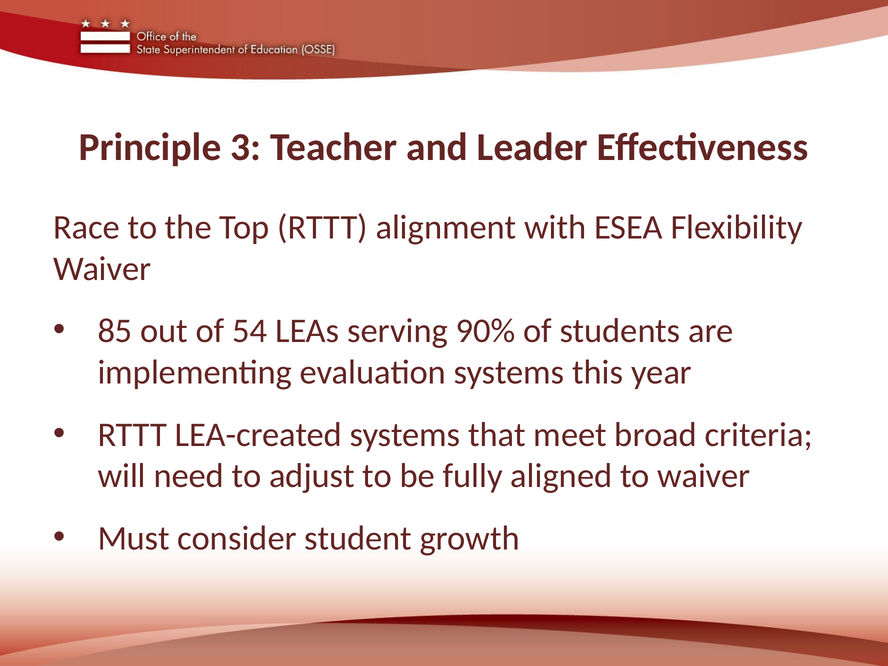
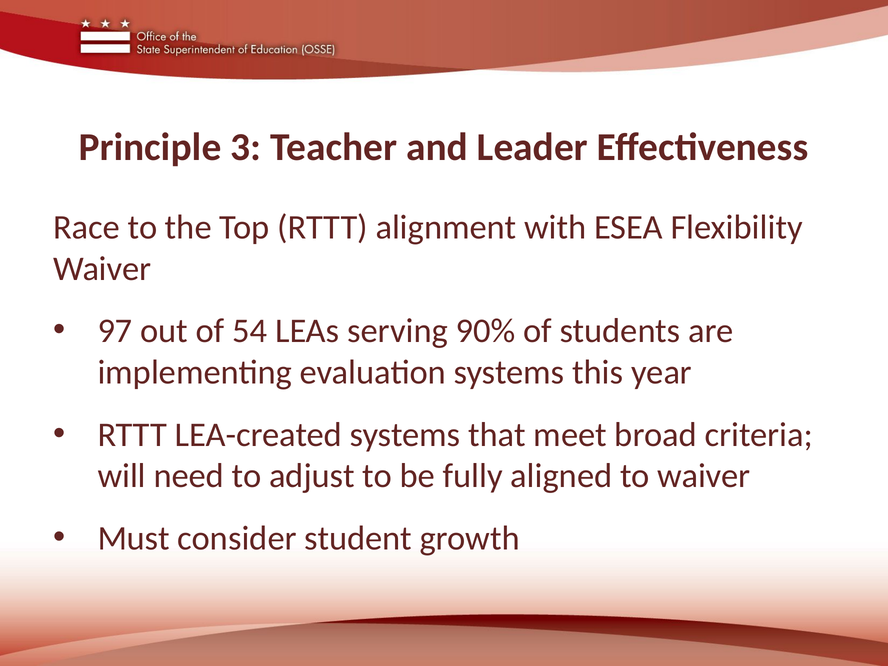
85: 85 -> 97
